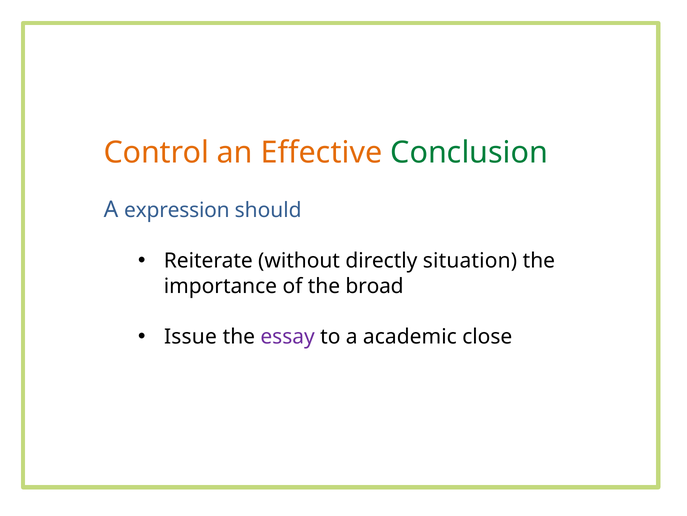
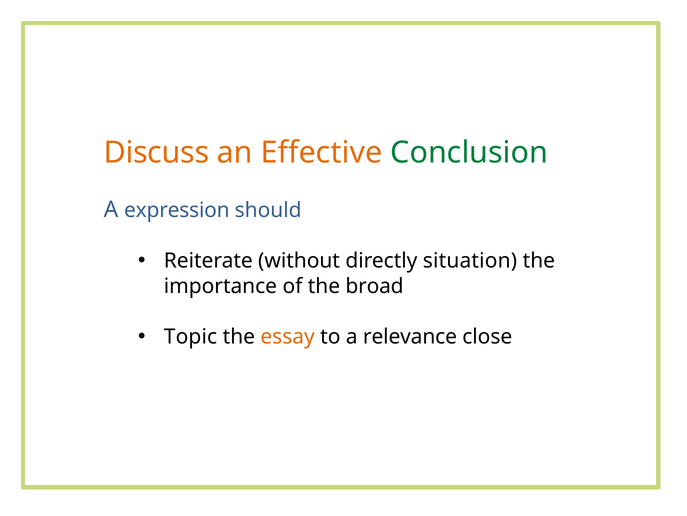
Control: Control -> Discuss
Issue: Issue -> Topic
essay colour: purple -> orange
academic: academic -> relevance
